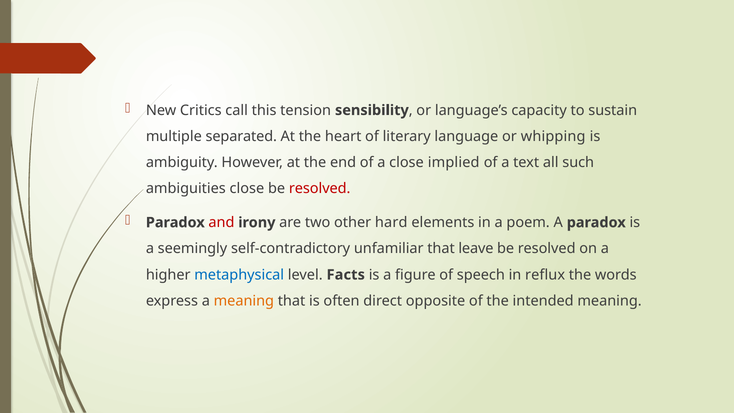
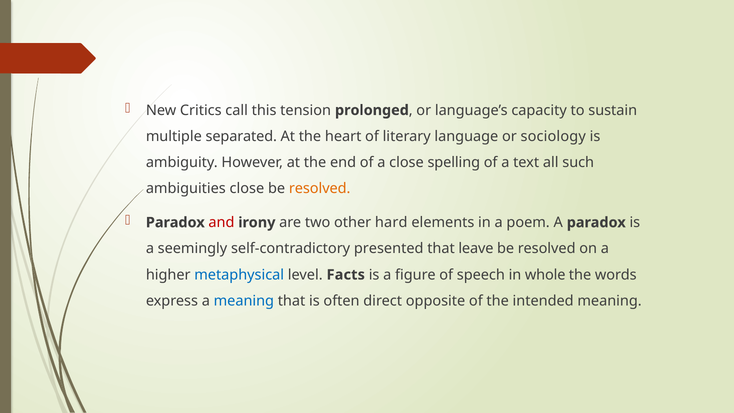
sensibility: sensibility -> prolonged
whipping: whipping -> sociology
implied: implied -> spelling
resolved at (320, 189) colour: red -> orange
unfamiliar: unfamiliar -> presented
reflux: reflux -> whole
meaning at (244, 301) colour: orange -> blue
